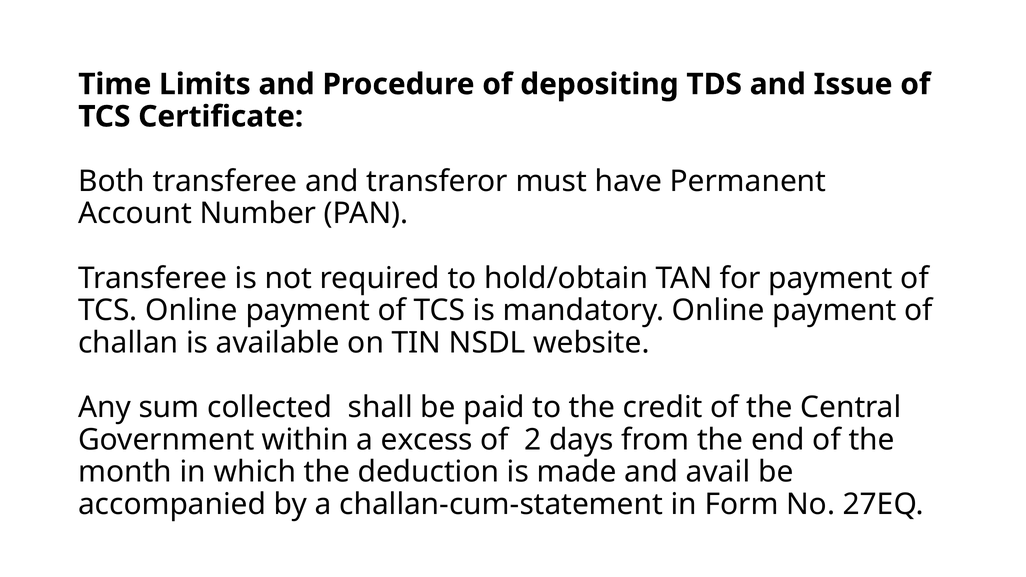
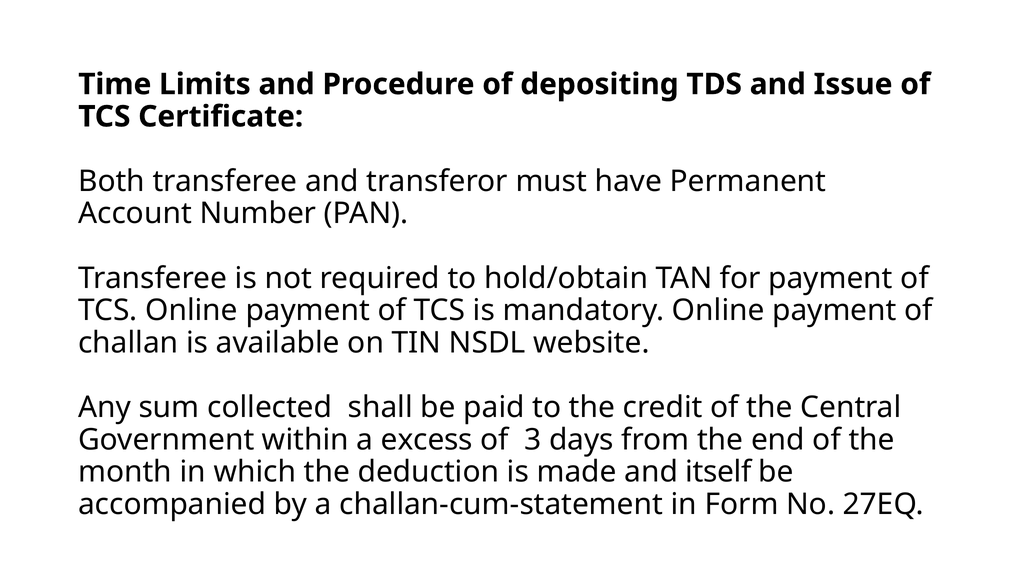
2: 2 -> 3
avail: avail -> itself
